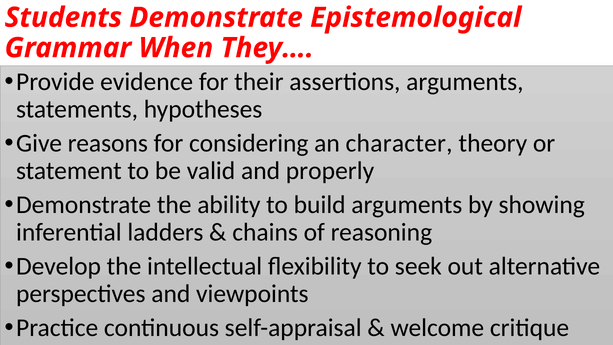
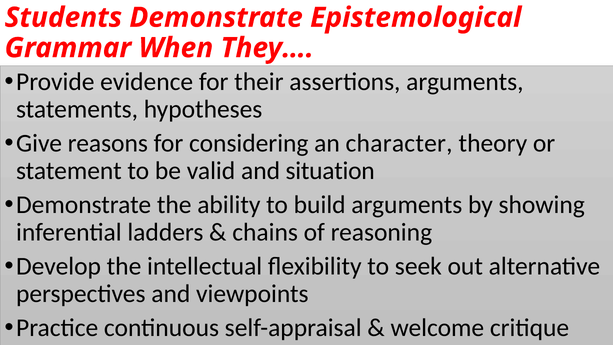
properly: properly -> situation
